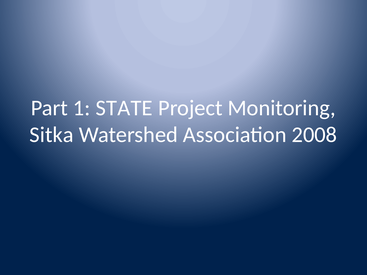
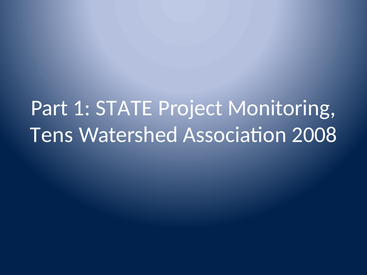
Sitka: Sitka -> Tens
